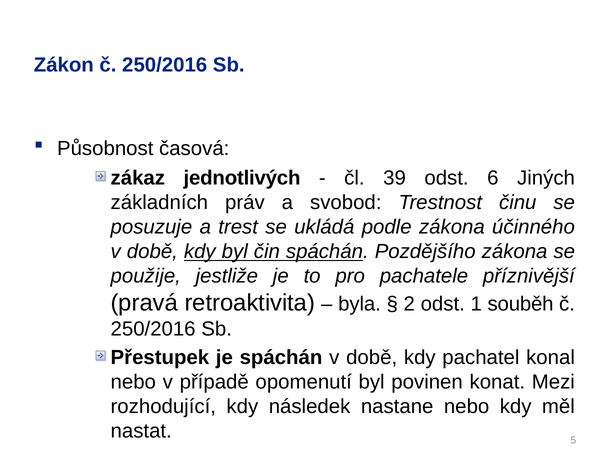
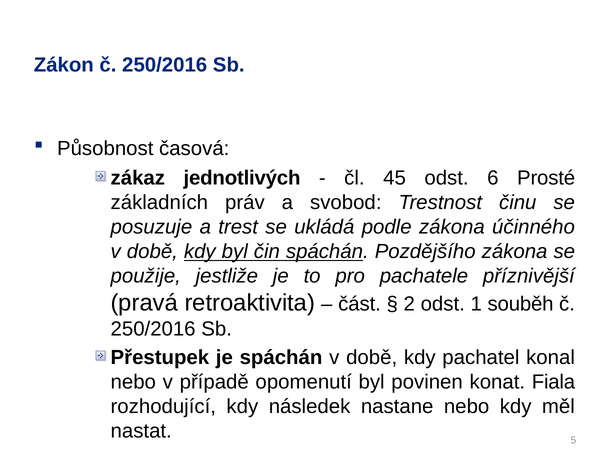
39: 39 -> 45
Jiných: Jiných -> Prosté
byla: byla -> část
Mezi: Mezi -> Fiala
